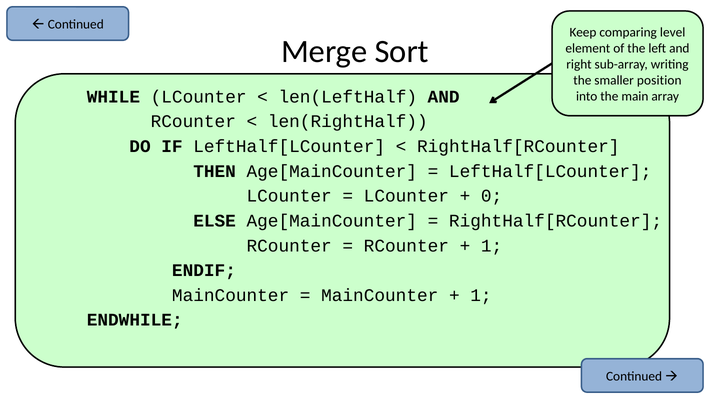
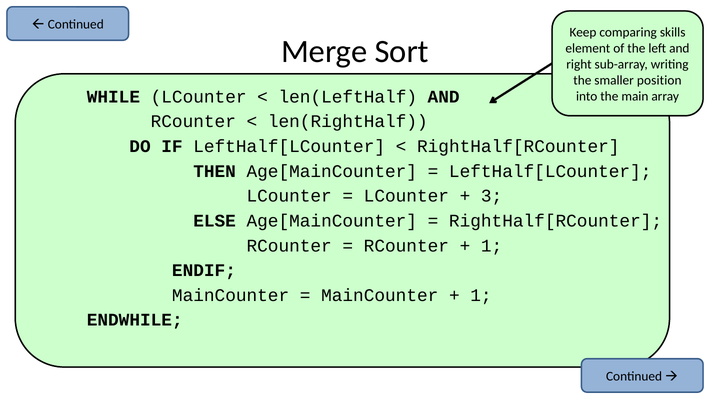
level: level -> skills
0: 0 -> 3
